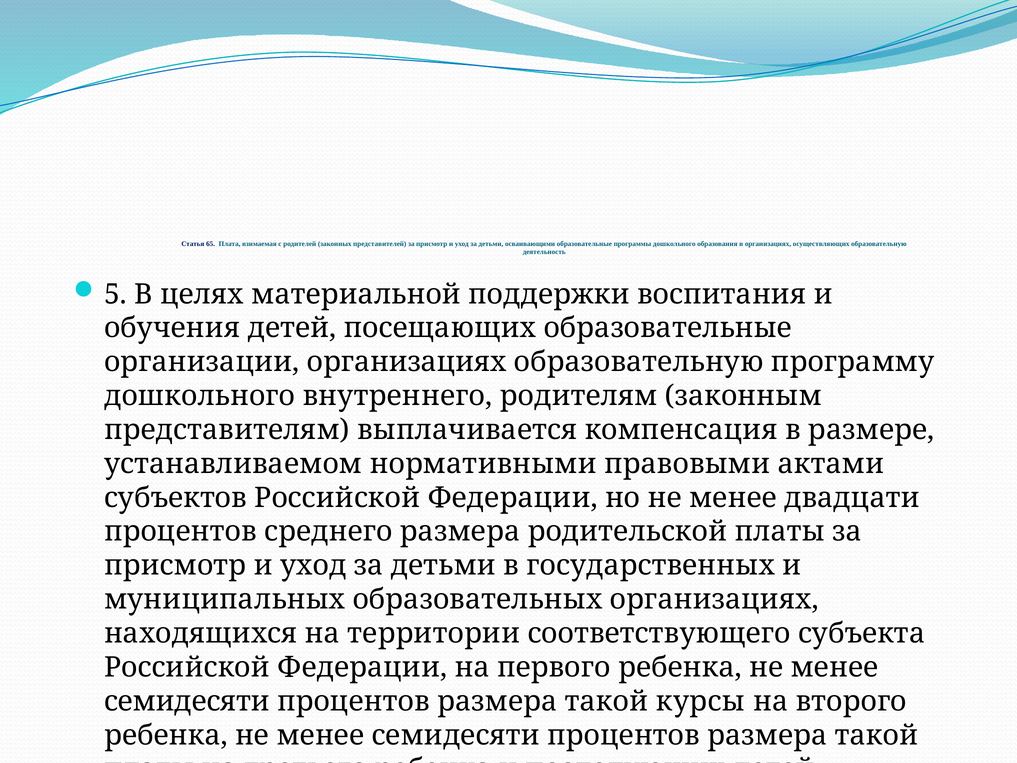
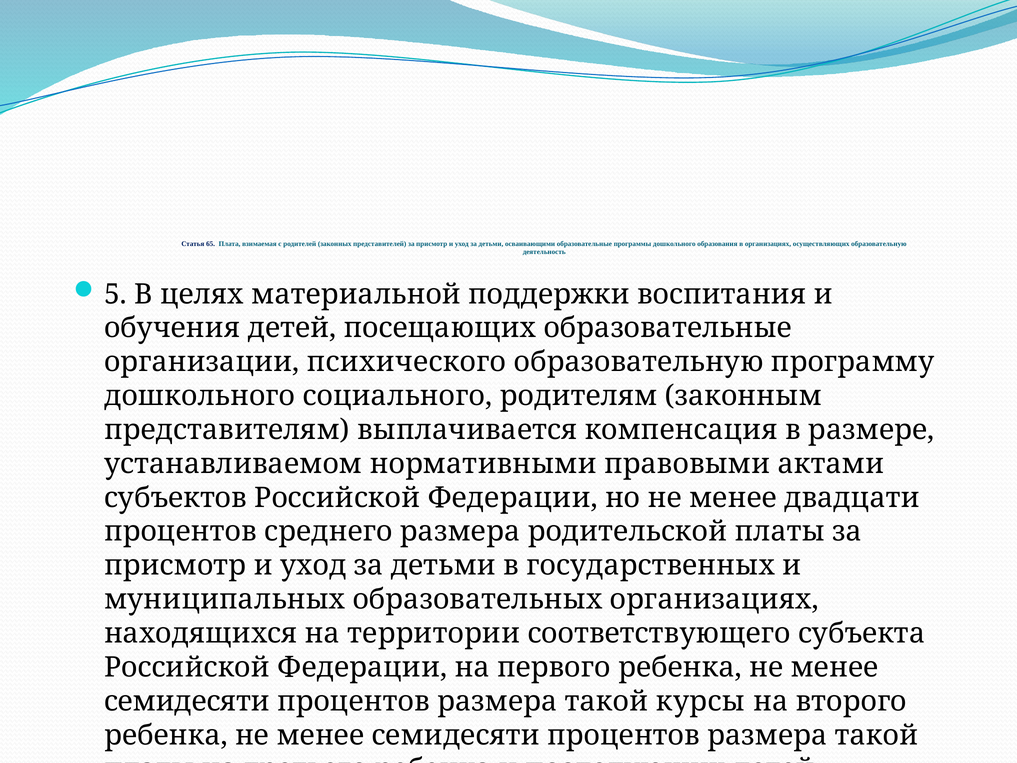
организации организациях: организациях -> психического
внутреннего: внутреннего -> социального
